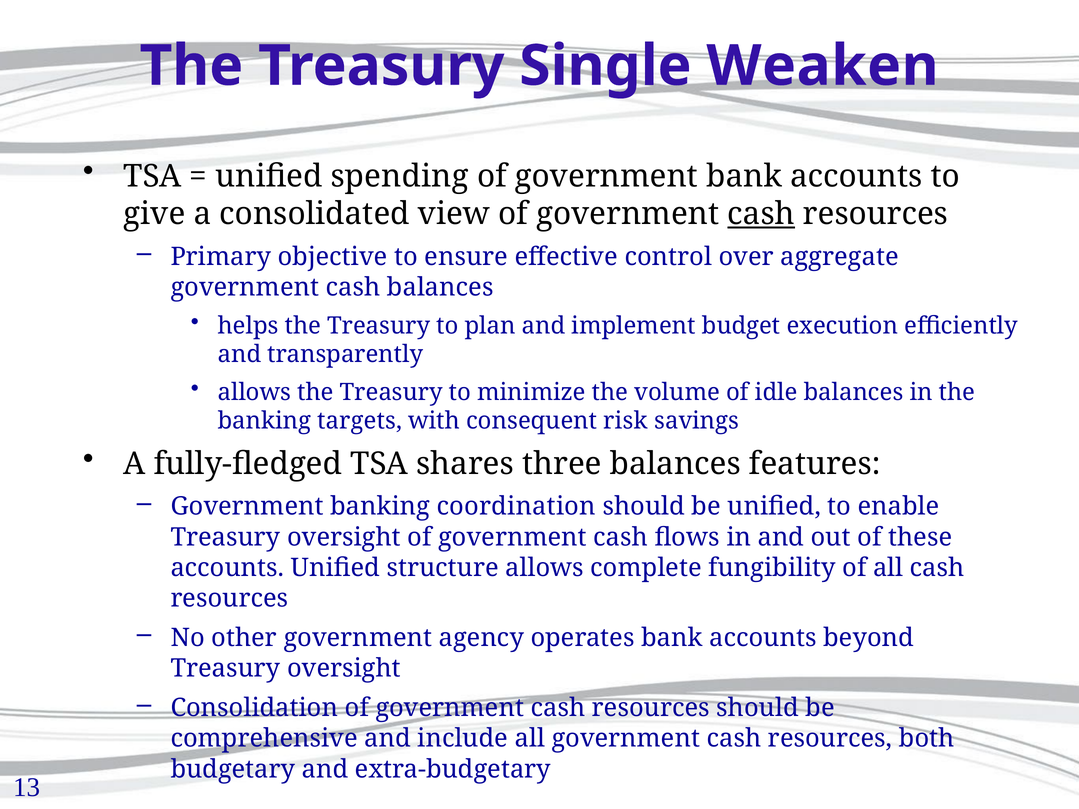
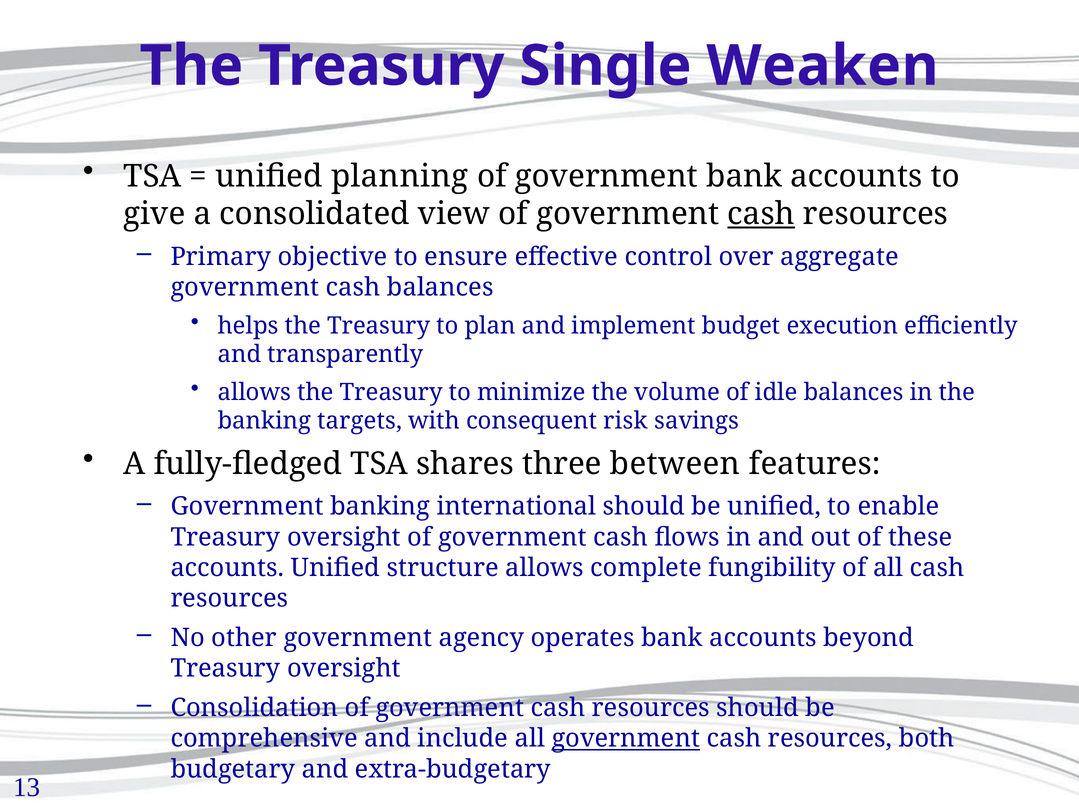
spending: spending -> planning
three balances: balances -> between
coordination: coordination -> international
government at (626, 739) underline: none -> present
